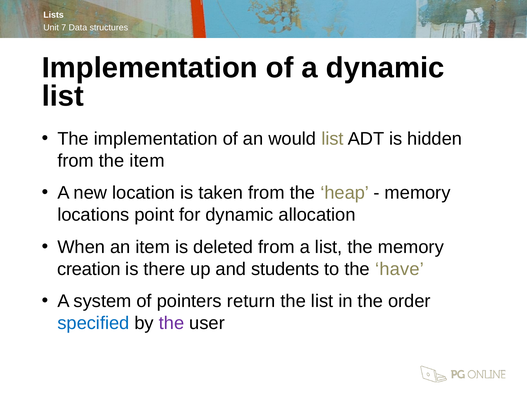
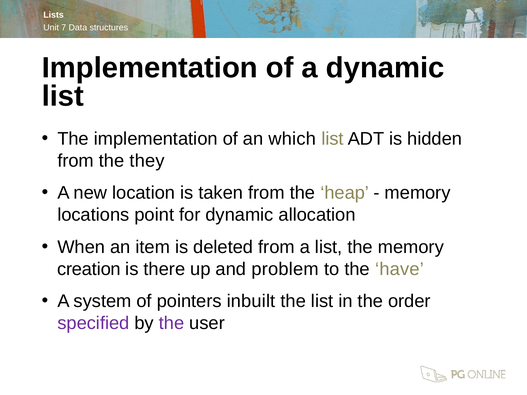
would: would -> which
the item: item -> they
students: students -> problem
return: return -> inbuilt
specified colour: blue -> purple
